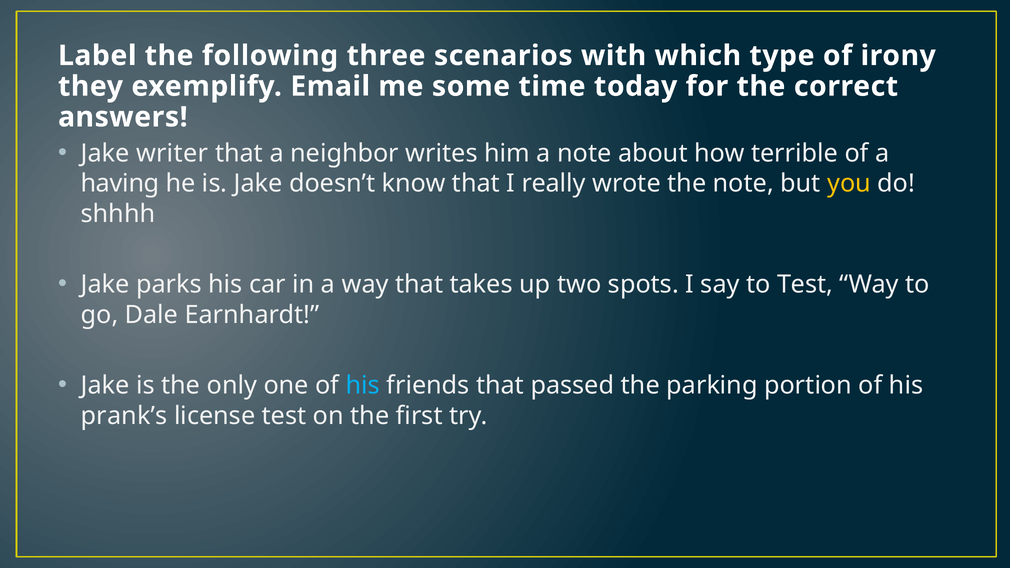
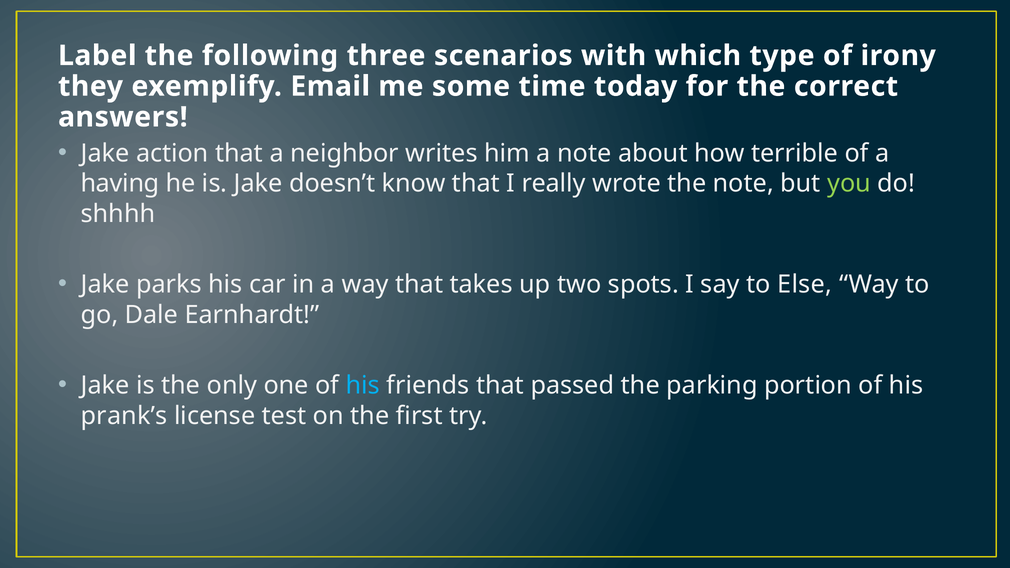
writer: writer -> action
you colour: yellow -> light green
to Test: Test -> Else
